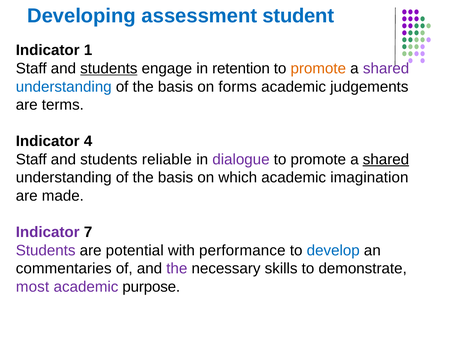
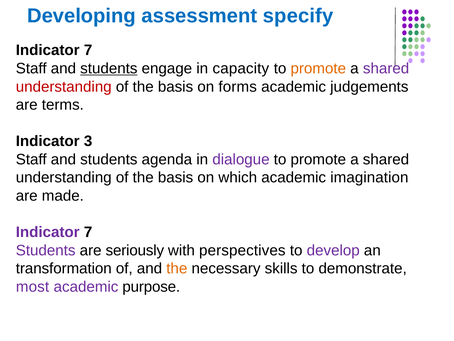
student: student -> specify
1 at (88, 50): 1 -> 7
retention: retention -> capacity
understanding at (64, 87) colour: blue -> red
4: 4 -> 3
reliable: reliable -> agenda
shared at (386, 159) underline: present -> none
potential: potential -> seriously
performance: performance -> perspectives
develop colour: blue -> purple
commentaries: commentaries -> transformation
the at (177, 268) colour: purple -> orange
